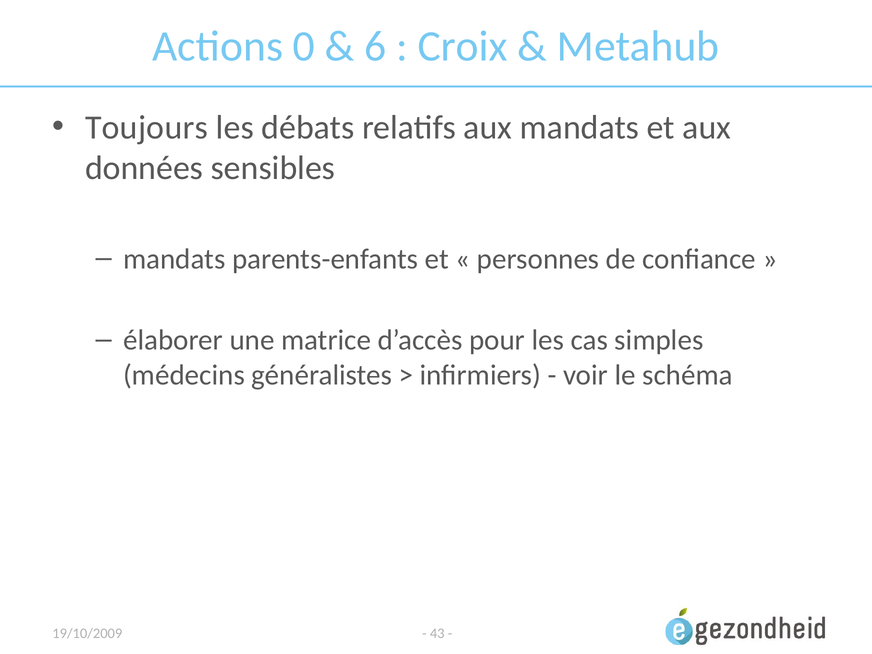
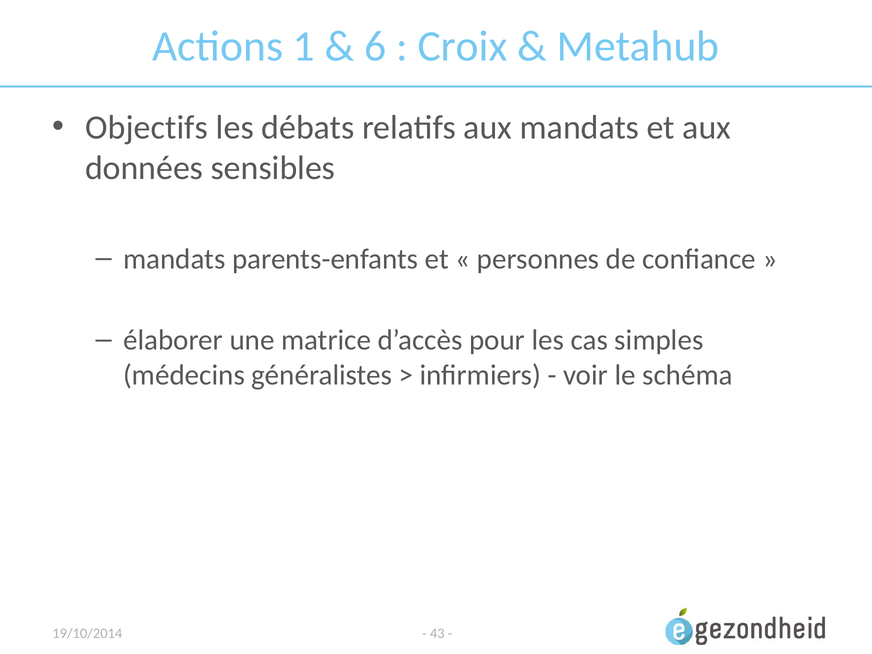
0: 0 -> 1
Toujours: Toujours -> Objectifs
19/10/2009: 19/10/2009 -> 19/10/2014
